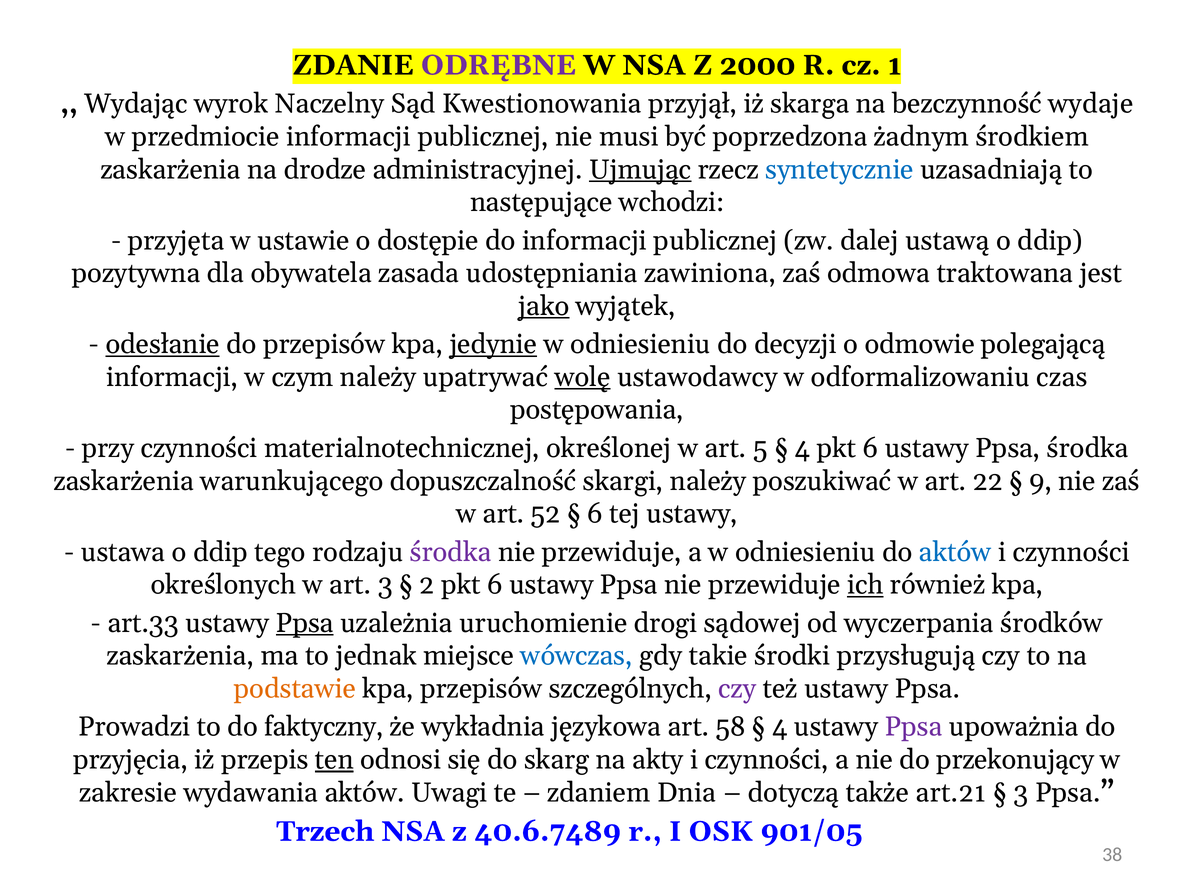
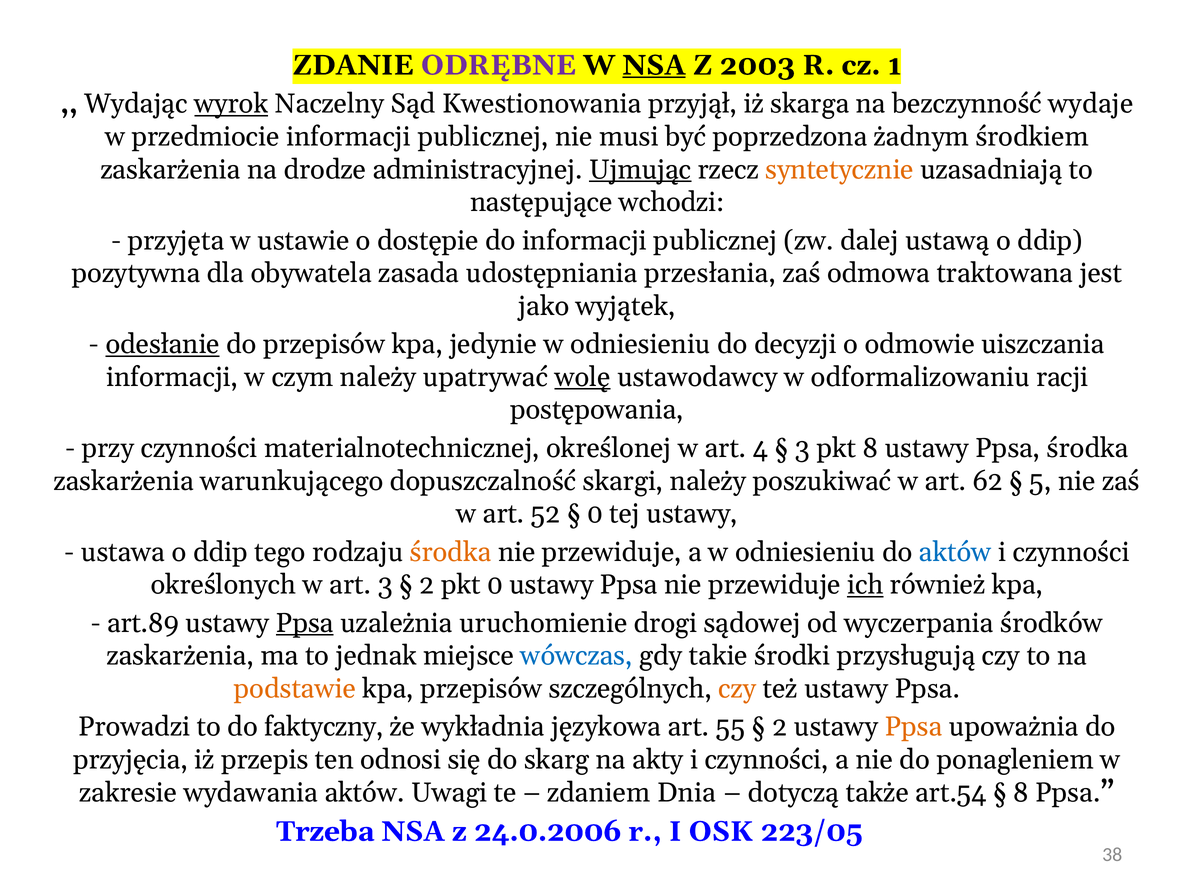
NSA at (654, 65) underline: none -> present
2000: 2000 -> 2003
wyrok underline: none -> present
syntetycznie colour: blue -> orange
zawiniona: zawiniona -> przesłania
jako underline: present -> none
jedynie underline: present -> none
polegającą: polegającą -> uiszczania
czas: czas -> racji
5: 5 -> 4
4 at (802, 448): 4 -> 3
6 at (870, 448): 6 -> 8
22: 22 -> 62
9: 9 -> 5
6 at (595, 514): 6 -> 0
środka at (451, 552) colour: purple -> orange
2 pkt 6: 6 -> 0
art.33: art.33 -> art.89
czy at (737, 689) colour: purple -> orange
58: 58 -> 55
4 at (780, 727): 4 -> 2
Ppsa at (913, 727) colour: purple -> orange
ten underline: present -> none
przekonujący: przekonujący -> ponagleniem
art.21: art.21 -> art.54
3 at (1021, 793): 3 -> 8
Trzech: Trzech -> Trzeba
40.6.7489: 40.6.7489 -> 24.0.2006
901/05: 901/05 -> 223/05
